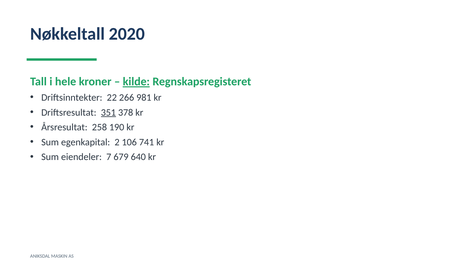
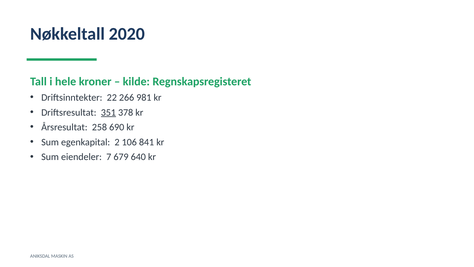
kilde underline: present -> none
190: 190 -> 690
741: 741 -> 841
